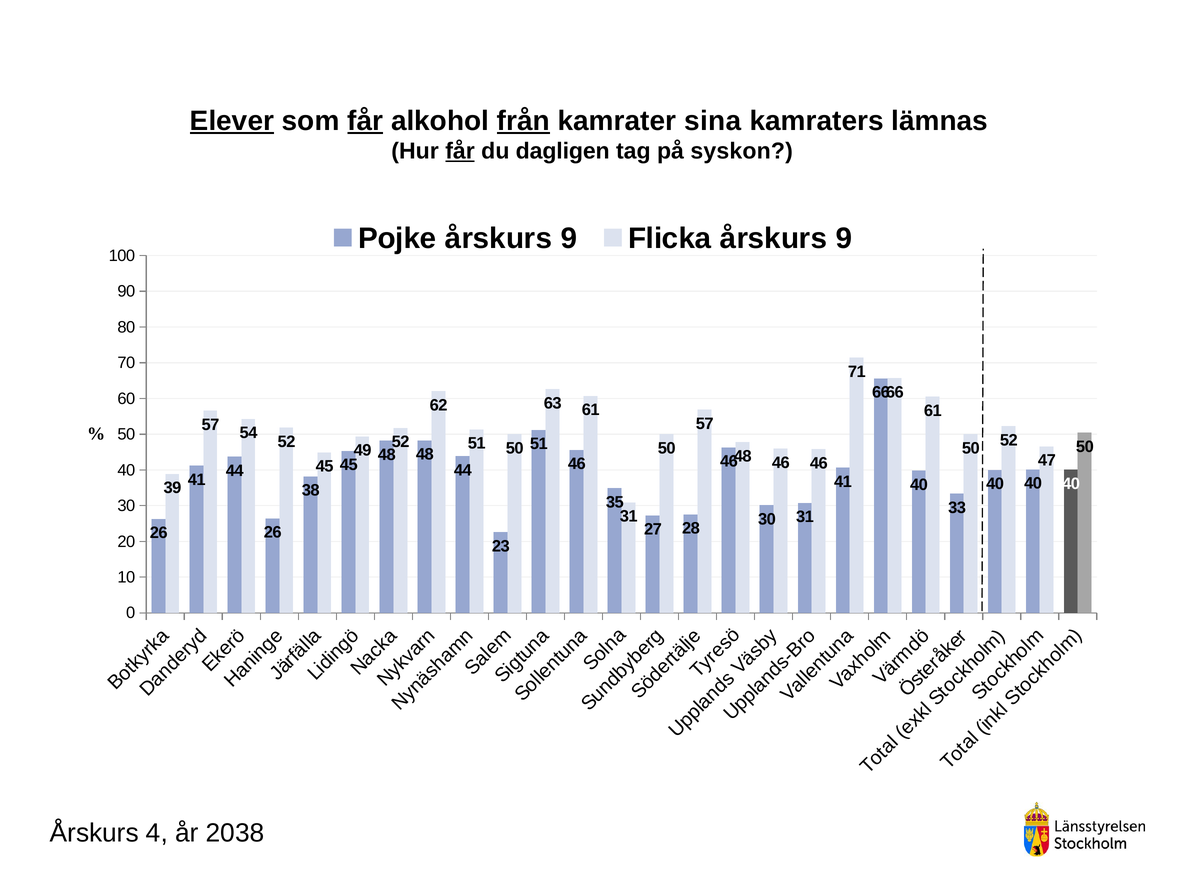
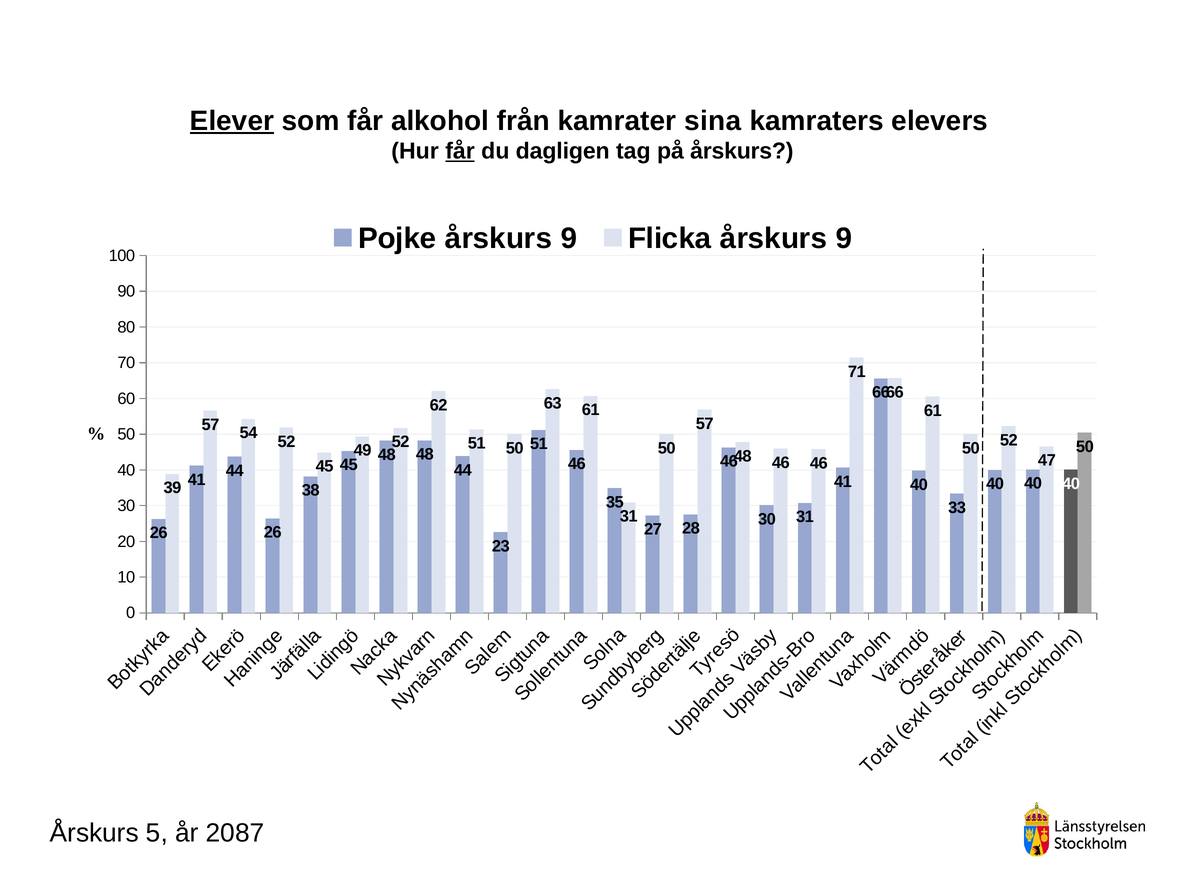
får at (365, 121) underline: present -> none
från underline: present -> none
lämnas: lämnas -> elevers
på syskon: syskon -> årskurs
4: 4 -> 5
2038: 2038 -> 2087
